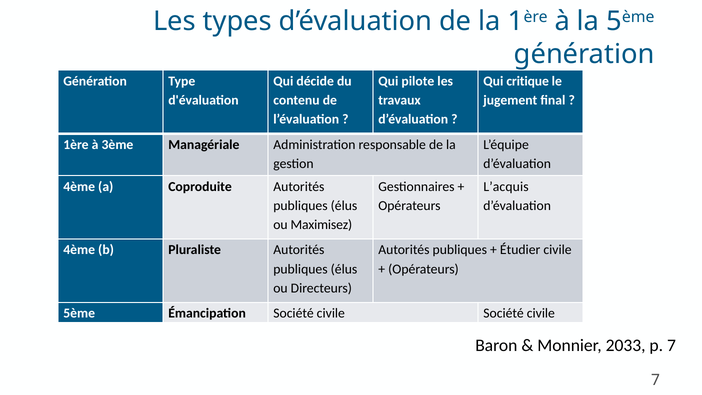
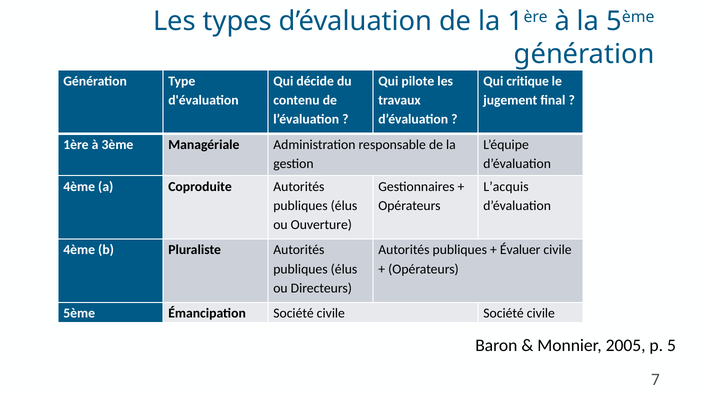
Maximisez: Maximisez -> Ouverture
Étudier: Étudier -> Évaluer
2033: 2033 -> 2005
p 7: 7 -> 5
